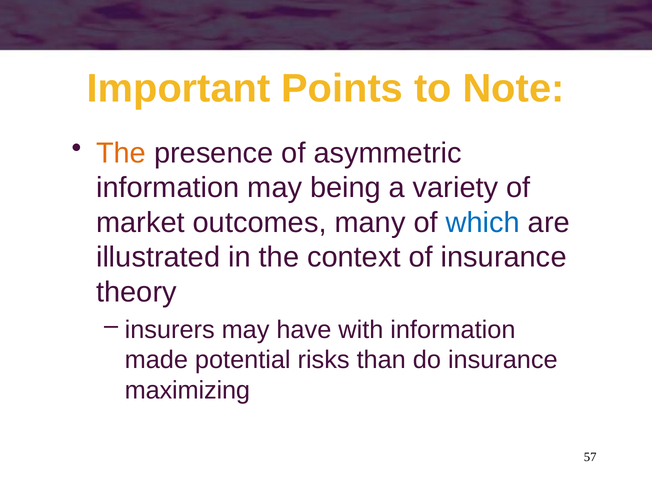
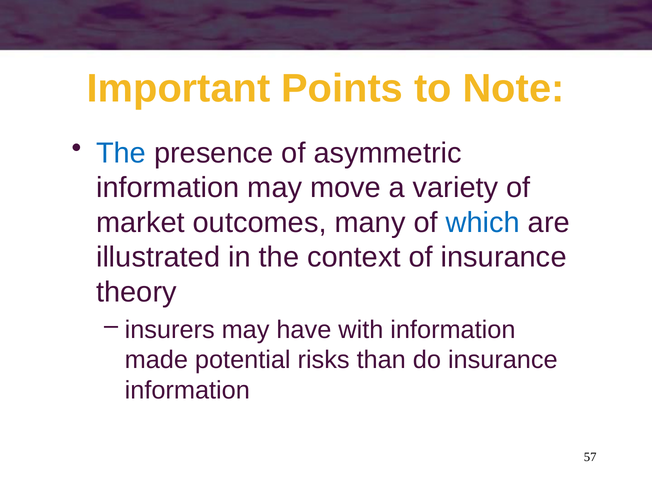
The at (121, 153) colour: orange -> blue
being: being -> move
maximizing at (187, 391): maximizing -> information
